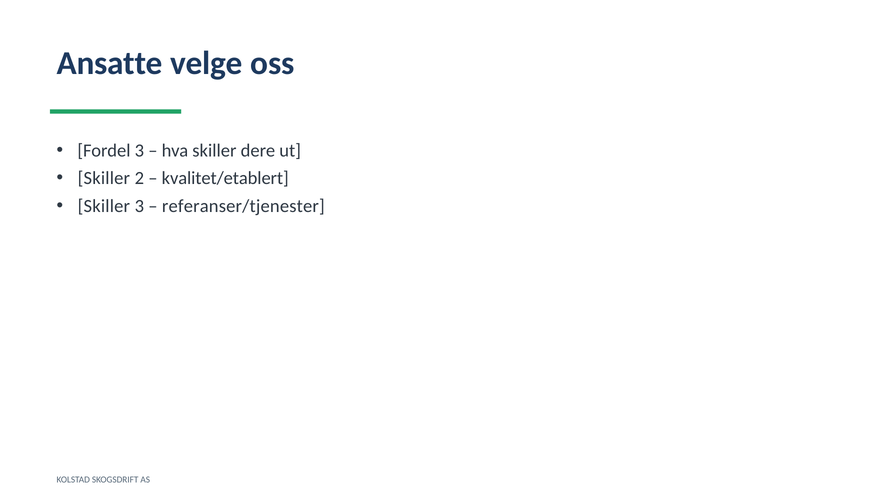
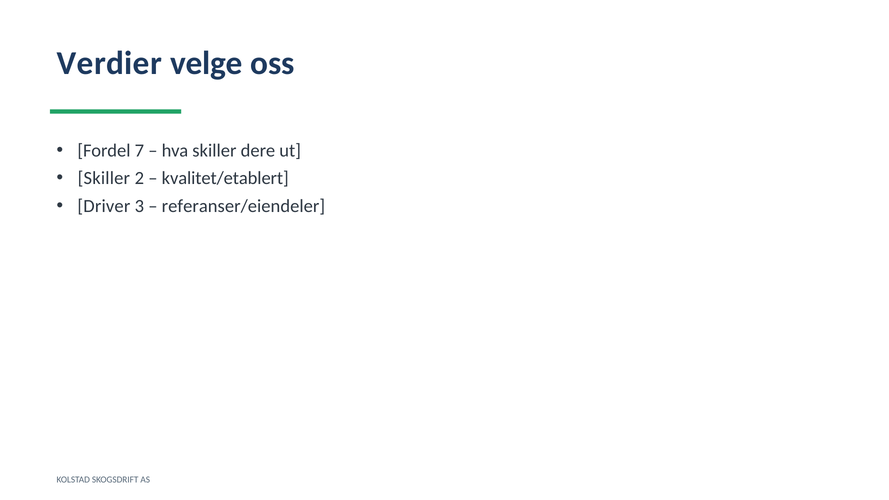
Ansatte: Ansatte -> Verdier
Fordel 3: 3 -> 7
Skiller at (104, 206): Skiller -> Driver
referanser/tjenester: referanser/tjenester -> referanser/eiendeler
